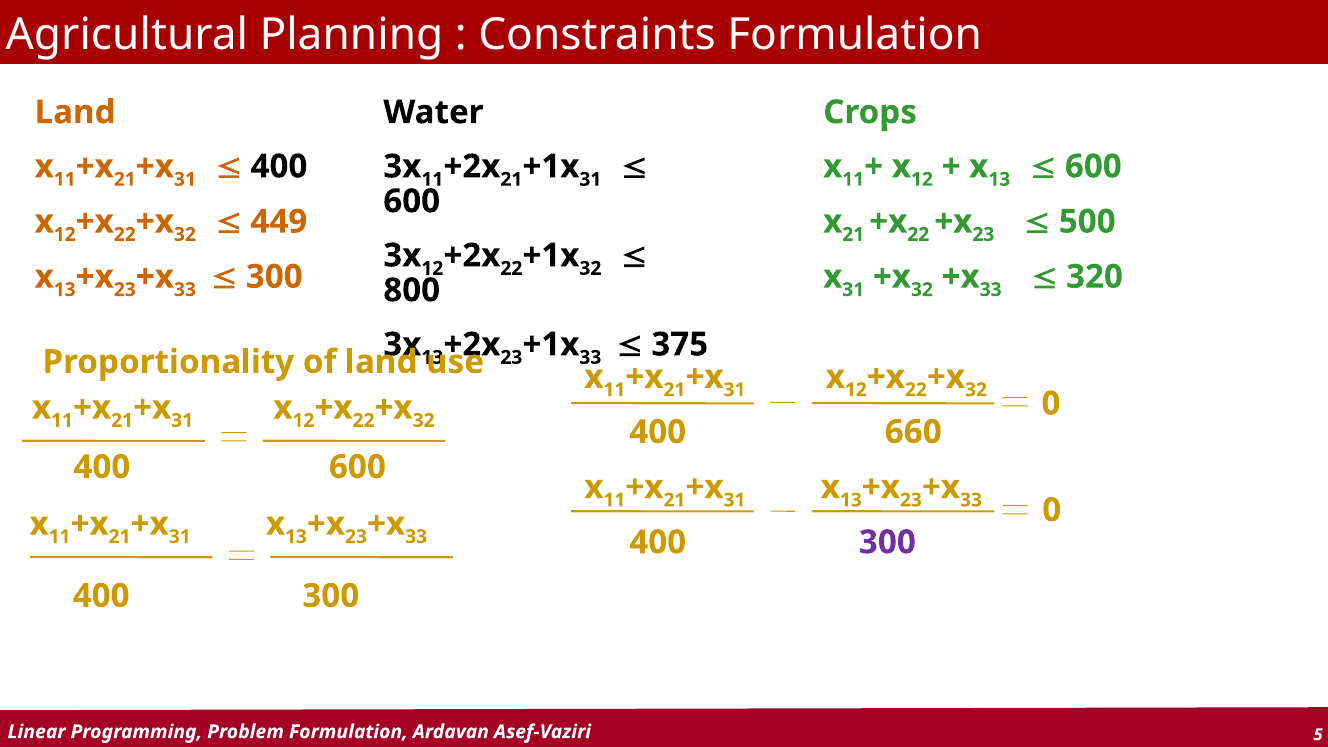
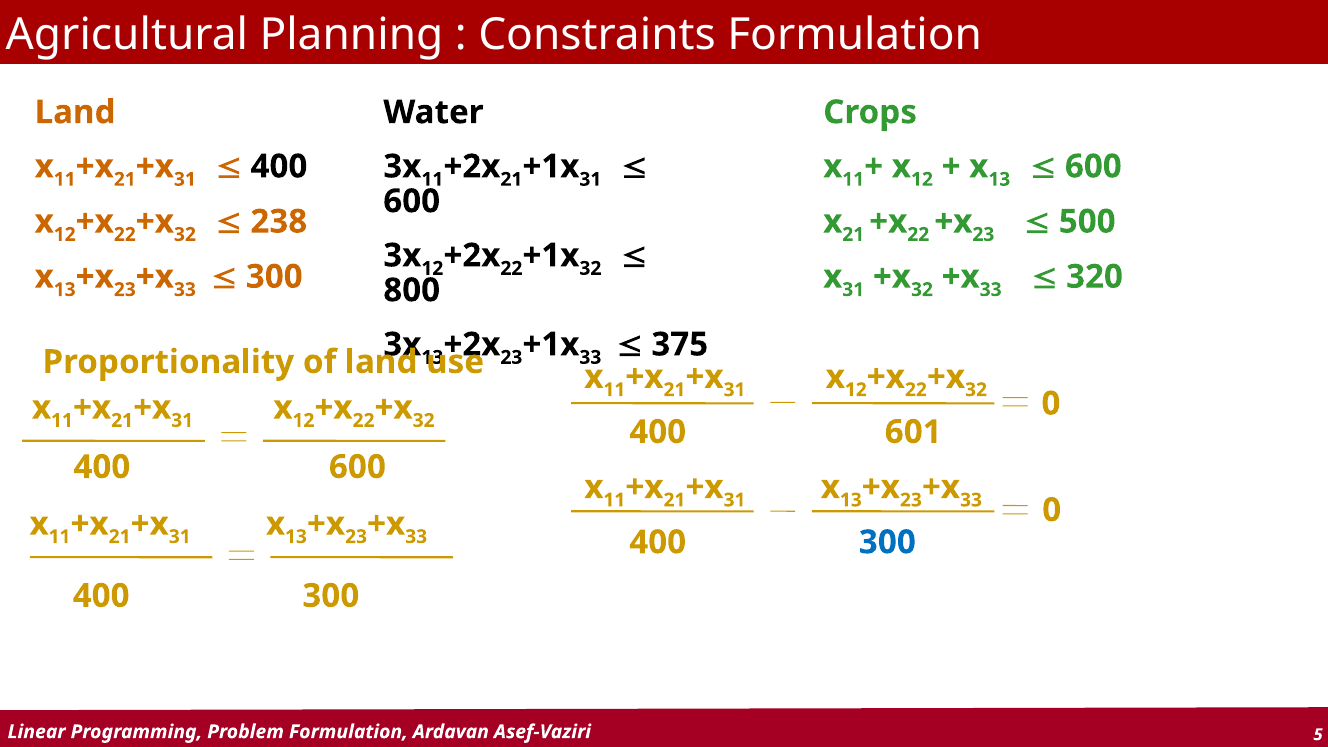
449: 449 -> 238
660: 660 -> 601
300 at (887, 542) colour: purple -> blue
